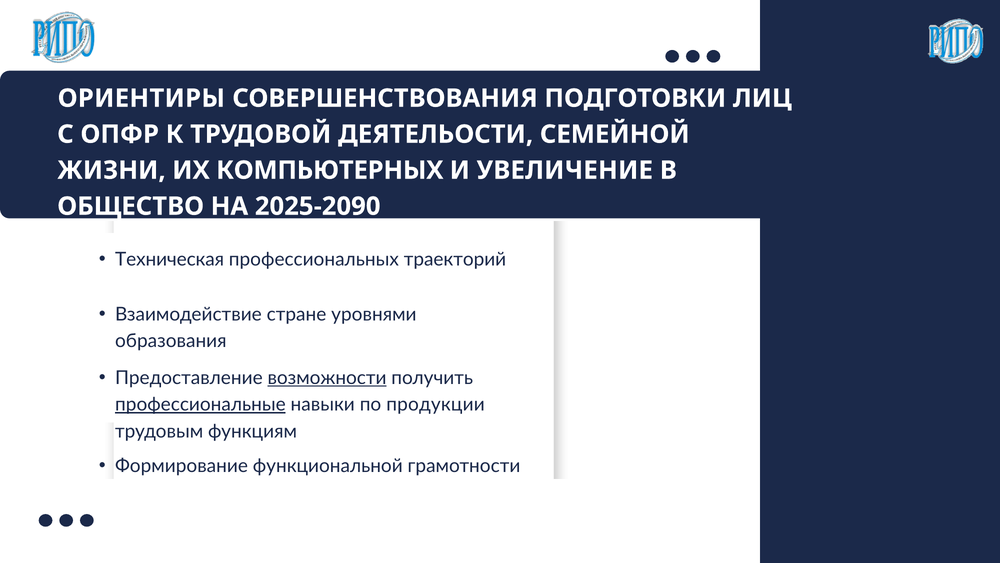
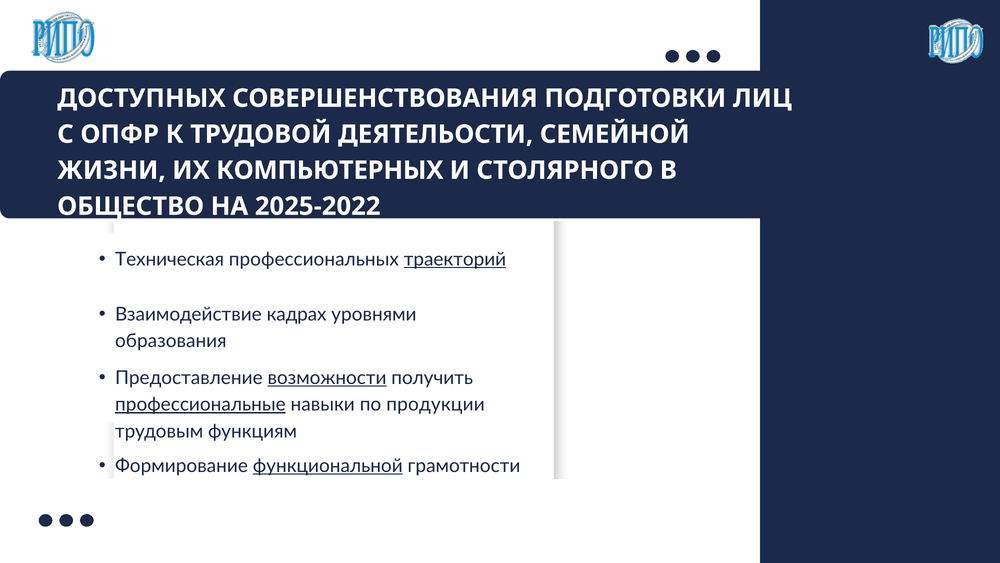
ОРИЕНТИРЫ: ОРИЕНТИРЫ -> ДОСТУПНЫХ
УВЕЛИЧЕНИЕ: УВЕЛИЧЕНИЕ -> СТОЛЯРНОГО
2025-2090: 2025-2090 -> 2025-2022
траекторий underline: none -> present
стране: стране -> кадрах
функциональной underline: none -> present
